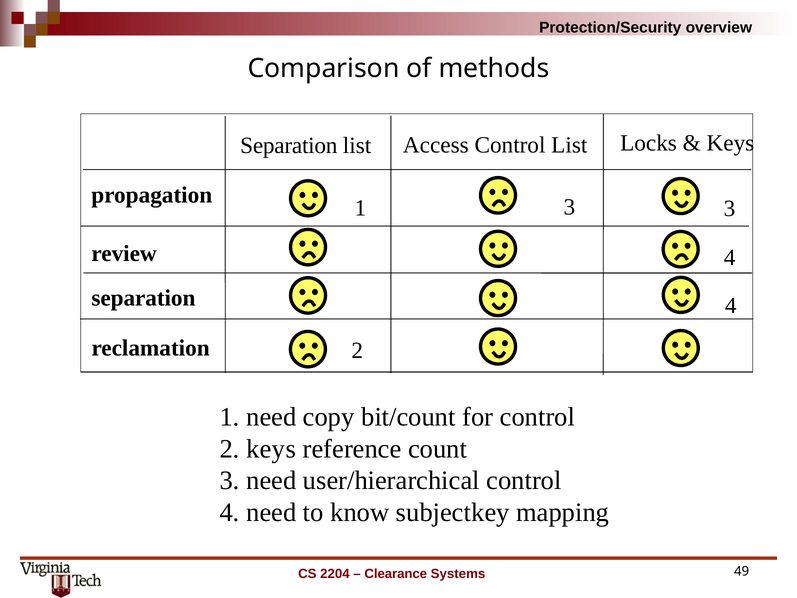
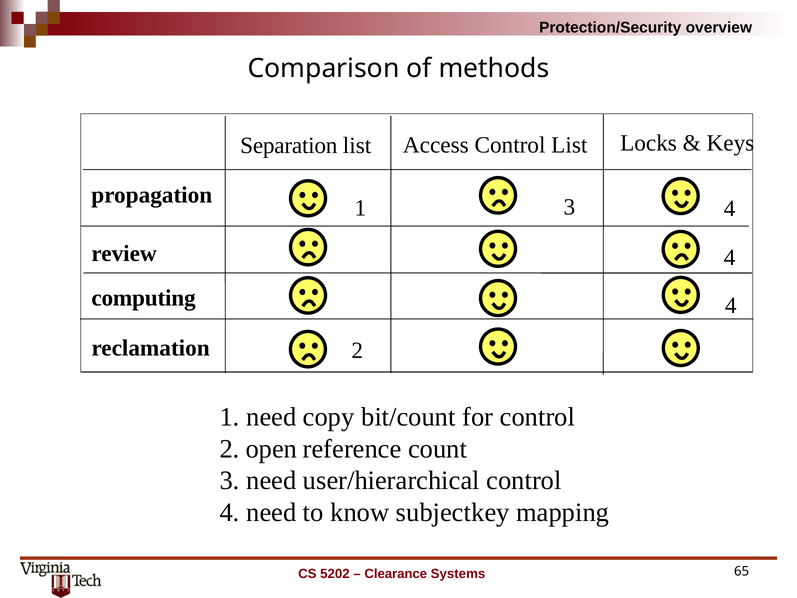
1 3: 3 -> 4
separation at (143, 298): separation -> computing
2 keys: keys -> open
2204: 2204 -> 5202
49: 49 -> 65
